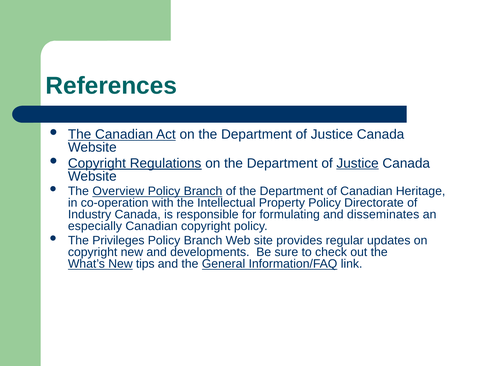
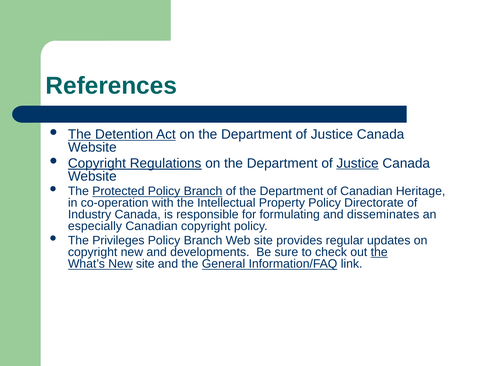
The Canadian: Canadian -> Detention
Overview: Overview -> Protected
the at (379, 252) underline: none -> present
New tips: tips -> site
